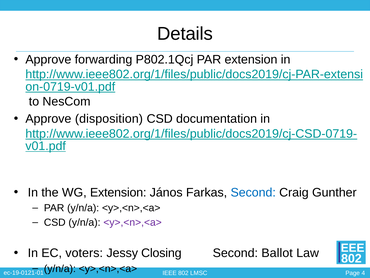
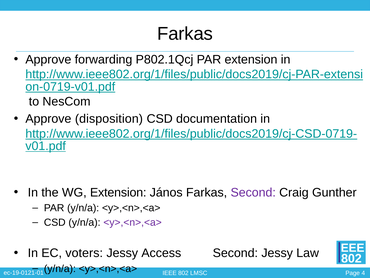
Details at (185, 34): Details -> Farkas
Second at (253, 192) colour: blue -> purple
Closing: Closing -> Access
Second Ballot: Ballot -> Jessy
